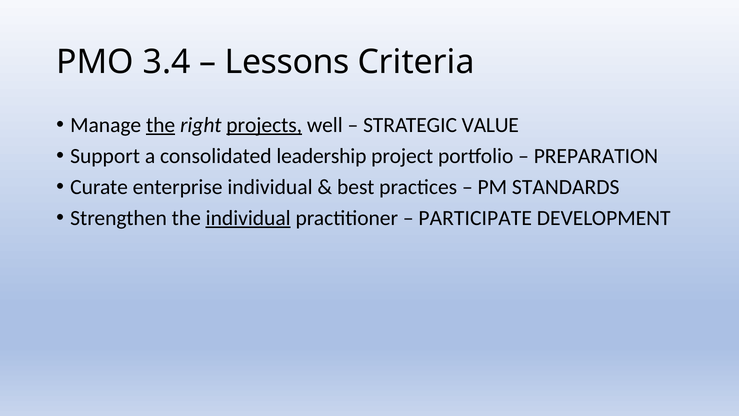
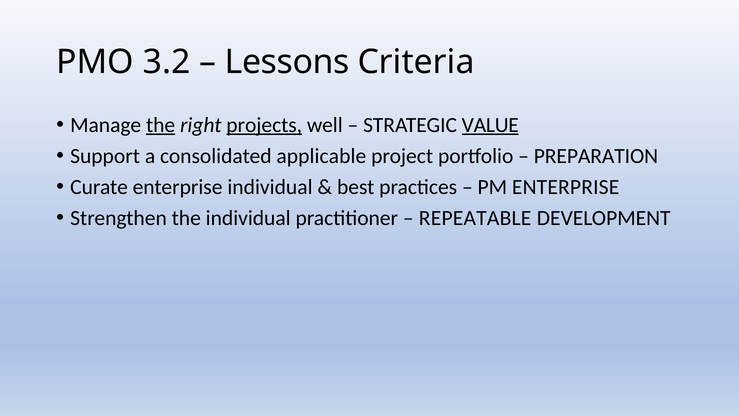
3.4: 3.4 -> 3.2
VALUE underline: none -> present
leadership: leadership -> applicable
PM STANDARDS: STANDARDS -> ENTERPRISE
individual at (248, 218) underline: present -> none
PARTICIPATE: PARTICIPATE -> REPEATABLE
